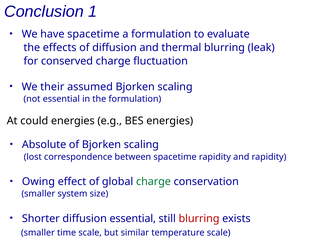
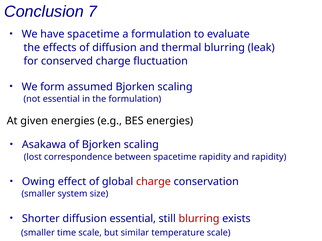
1: 1 -> 7
their: their -> form
could: could -> given
Absolute: Absolute -> Asakawa
charge at (153, 182) colour: green -> red
